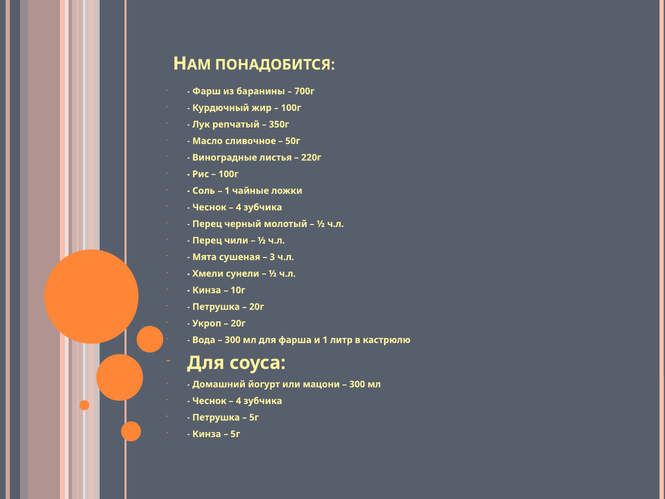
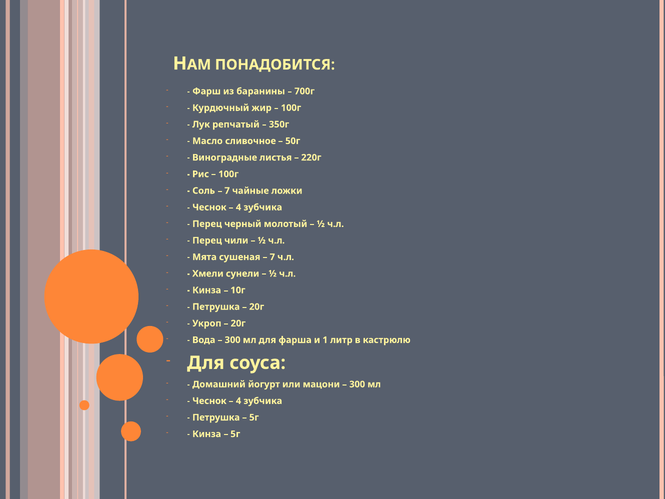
1 at (227, 191): 1 -> 7
3 at (272, 257): 3 -> 7
